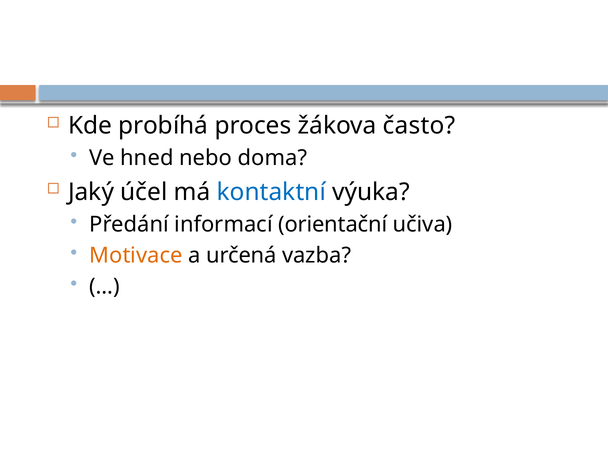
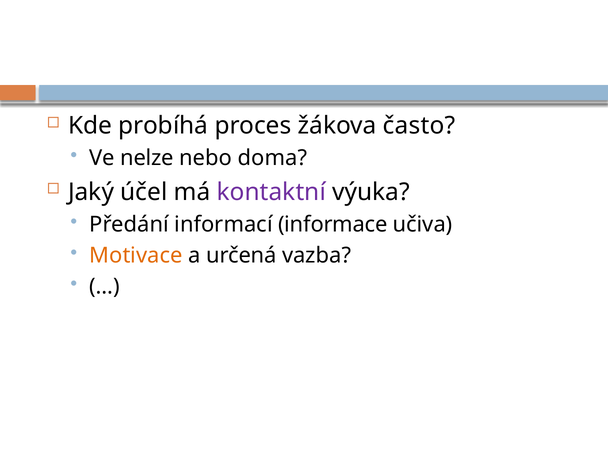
hned: hned -> nelze
kontaktní colour: blue -> purple
orientační: orientační -> informace
